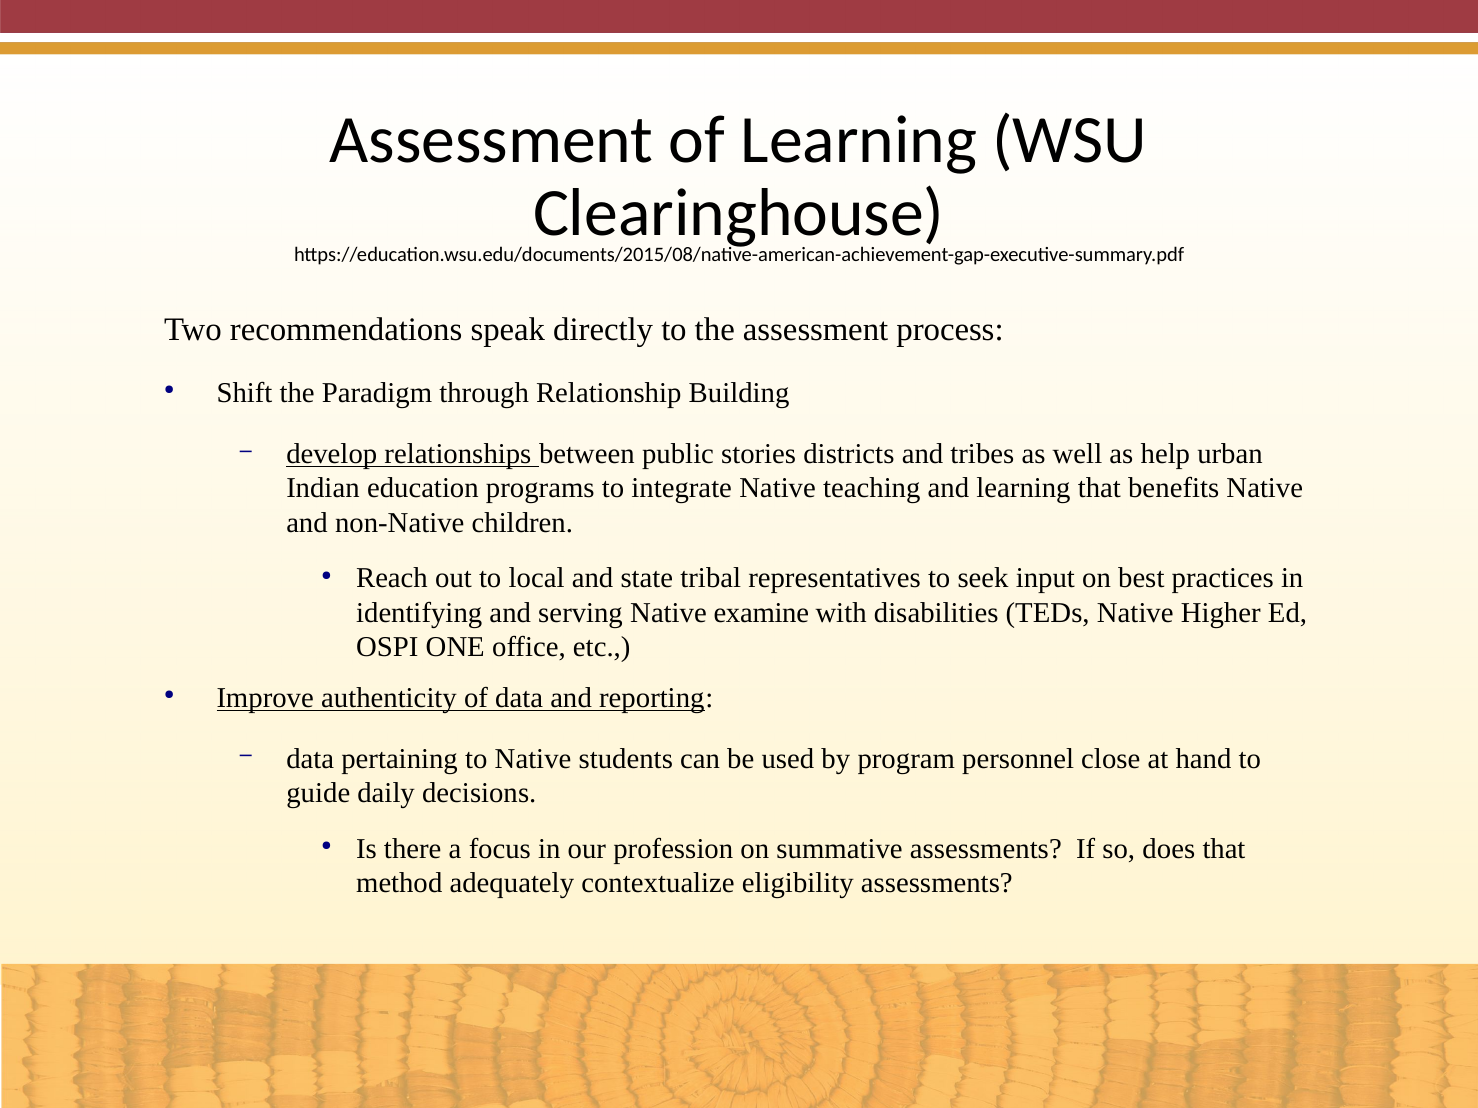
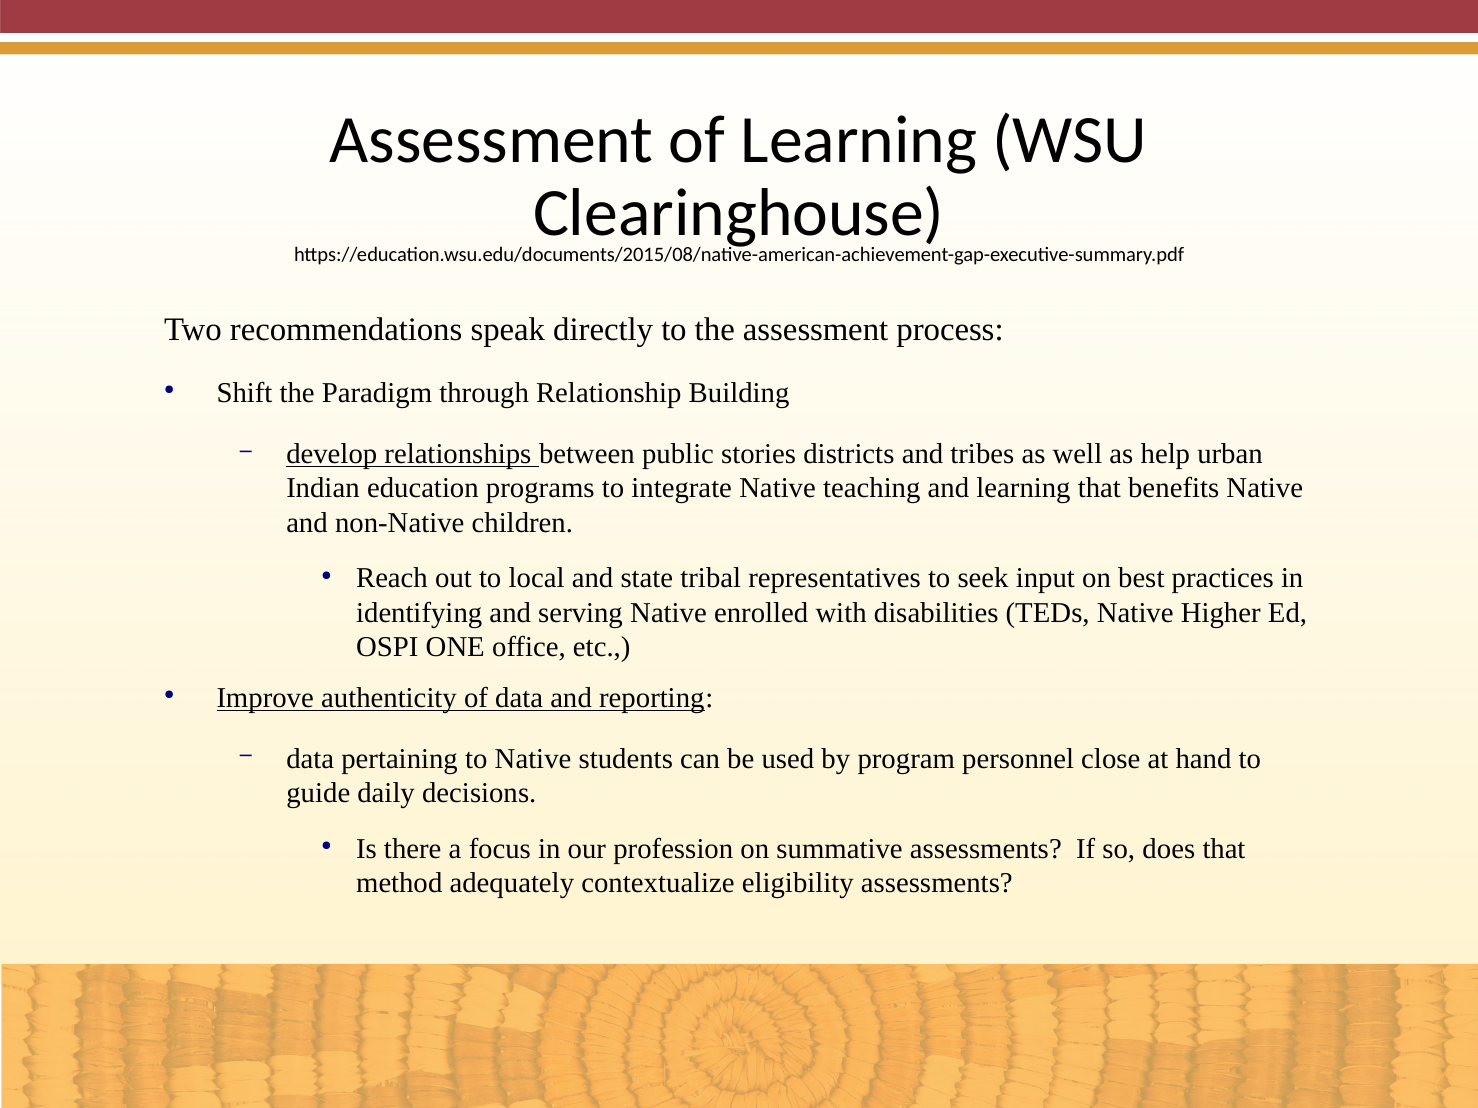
examine: examine -> enrolled
